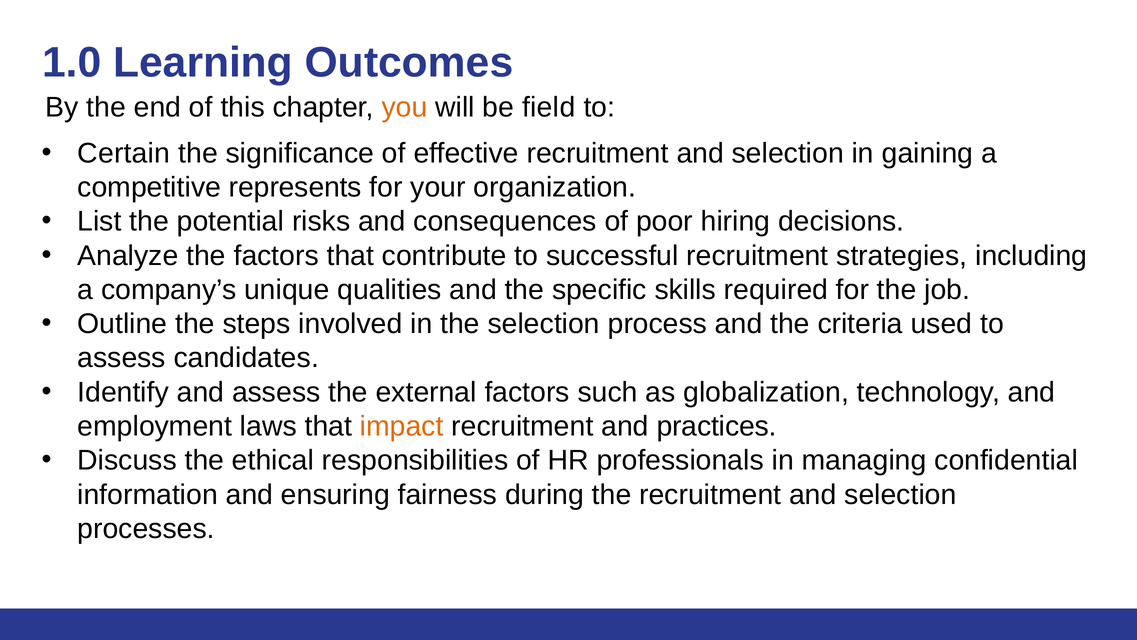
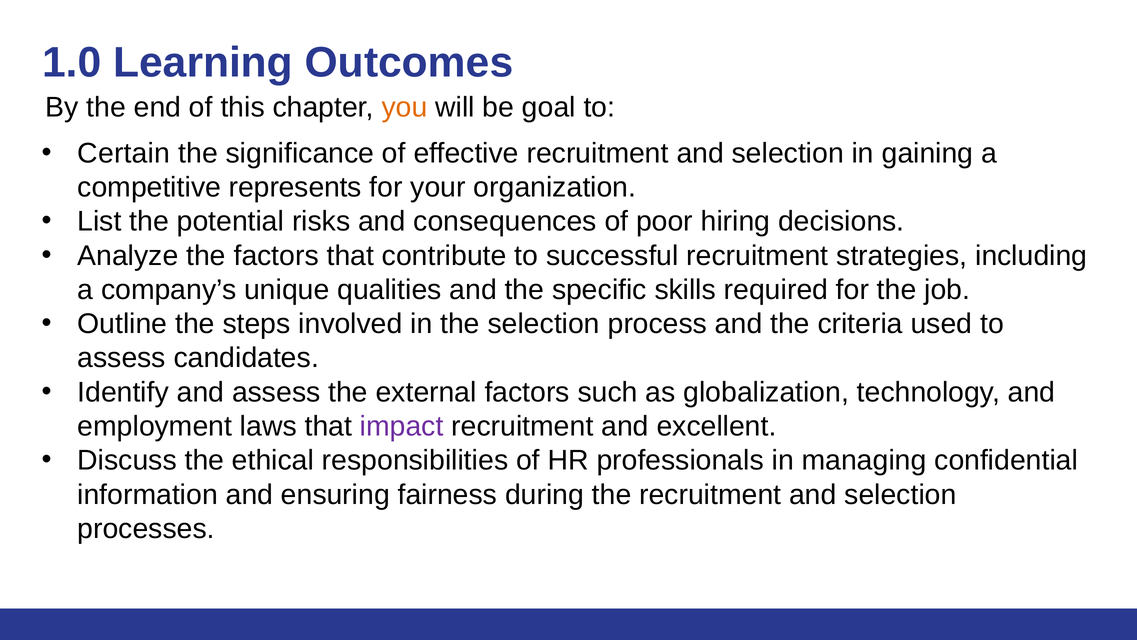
field: field -> goal
impact colour: orange -> purple
practices: practices -> excellent
